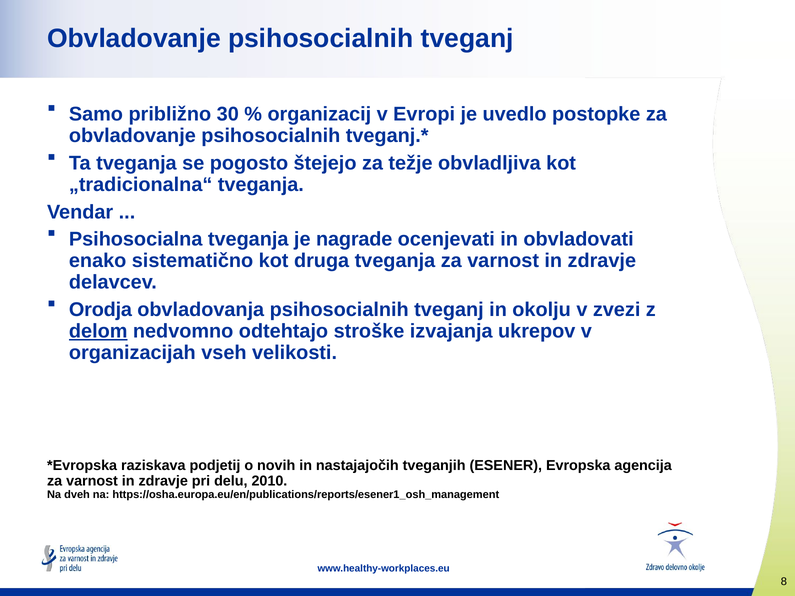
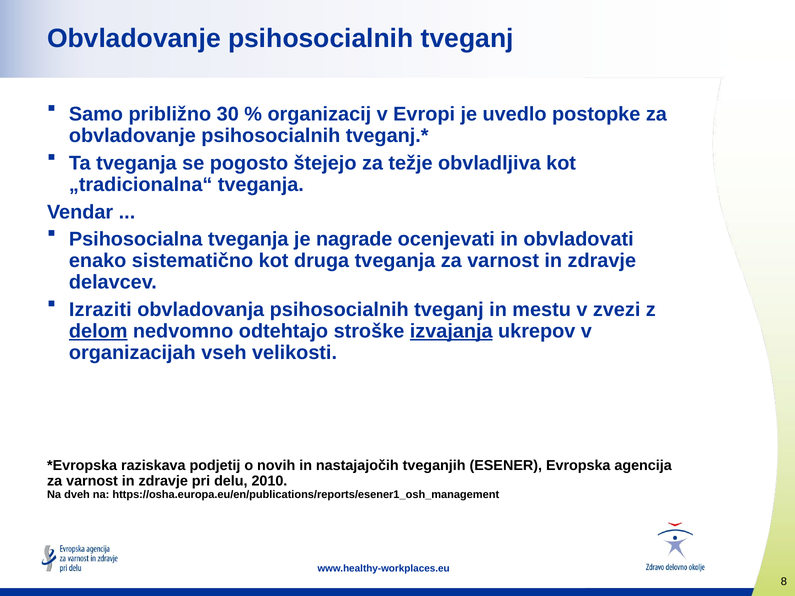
Orodja: Orodja -> Izraziti
okolju: okolju -> mestu
izvajanja underline: none -> present
